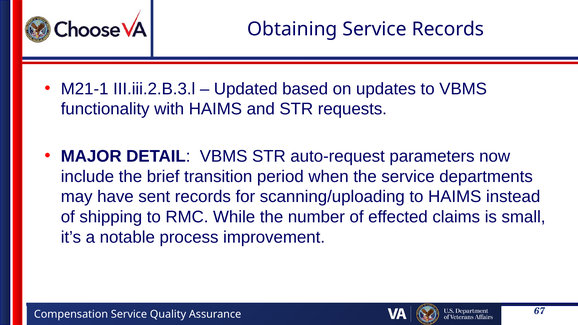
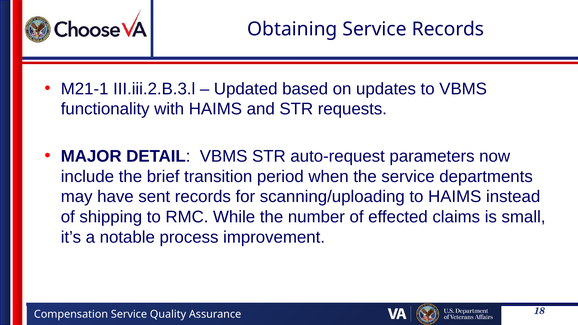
67: 67 -> 18
